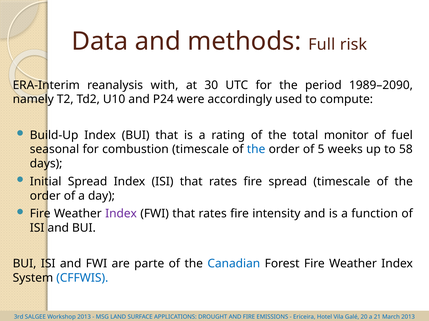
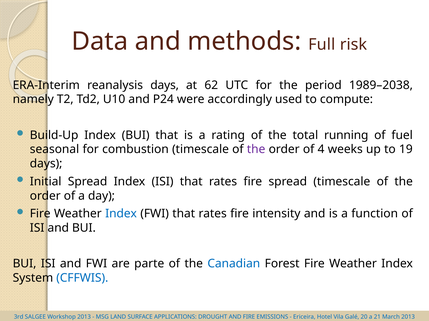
reanalysis with: with -> days
30: 30 -> 62
1989–2090: 1989–2090 -> 1989–2038
monitor: monitor -> running
the at (256, 150) colour: blue -> purple
5: 5 -> 4
58: 58 -> 19
Index at (121, 214) colour: purple -> blue
